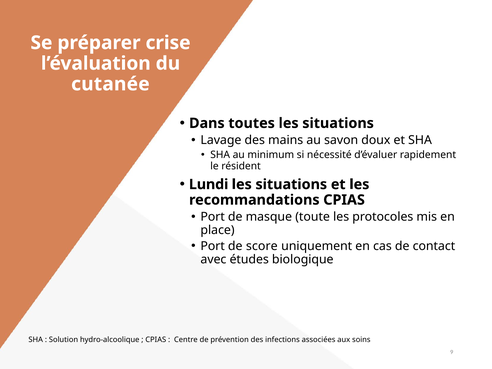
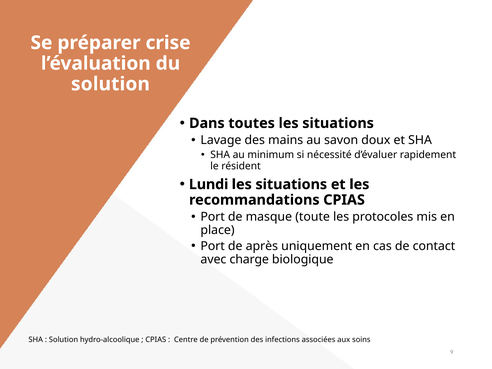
cutanée at (110, 84): cutanée -> solution
score: score -> après
études: études -> charge
